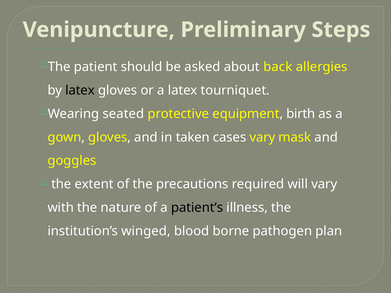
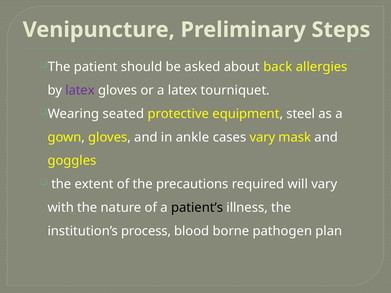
latex at (80, 90) colour: black -> purple
birth: birth -> steel
taken: taken -> ankle
winged: winged -> process
